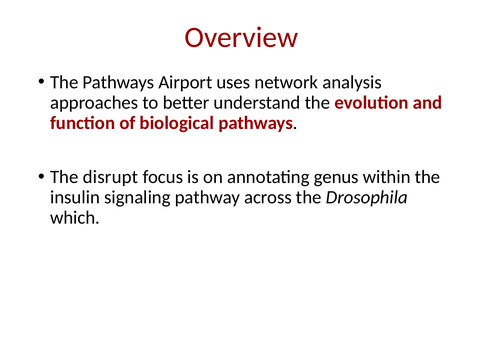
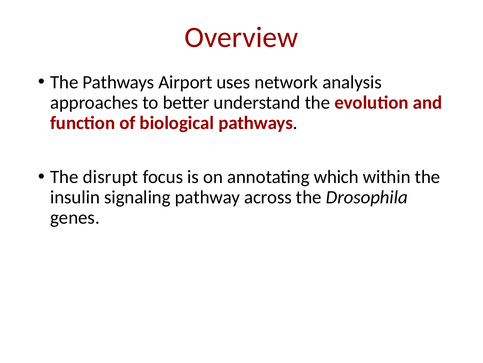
genus: genus -> which
which: which -> genes
